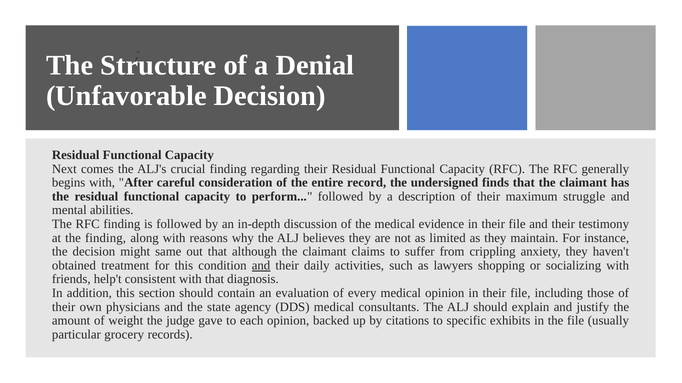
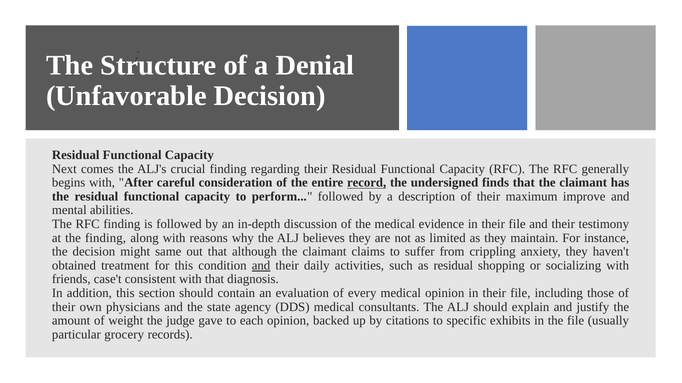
record underline: none -> present
struggle: struggle -> improve
as lawyers: lawyers -> residual
help't: help't -> case't
